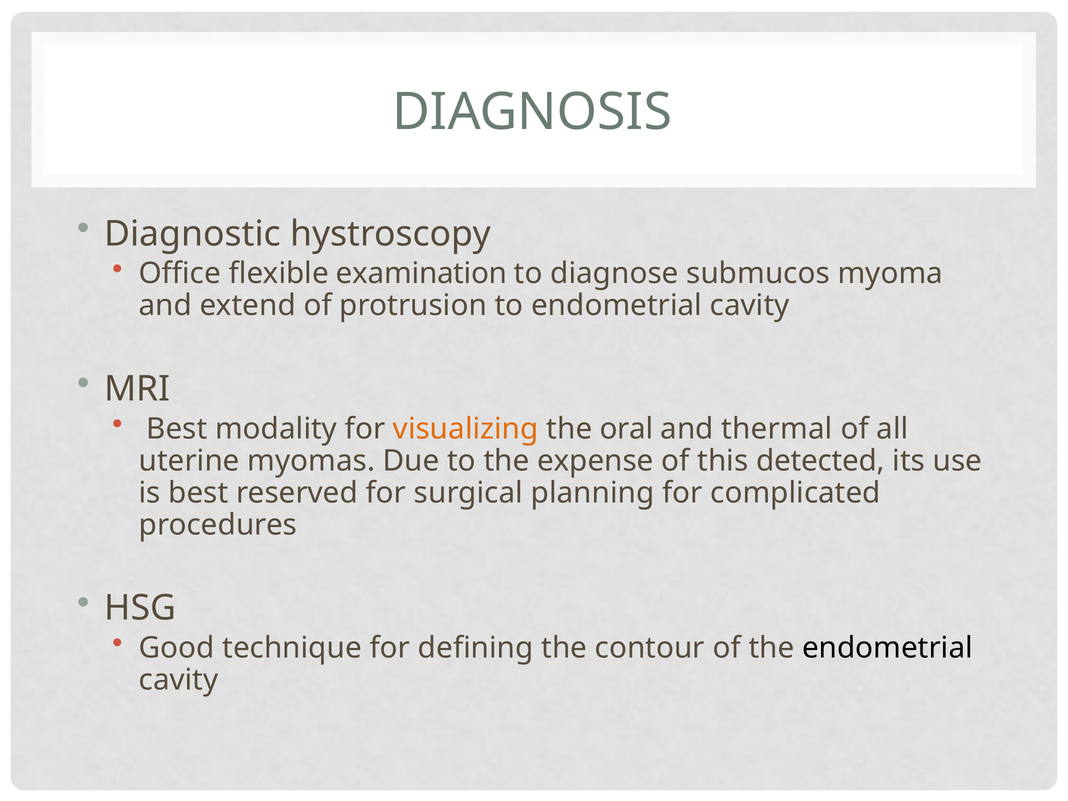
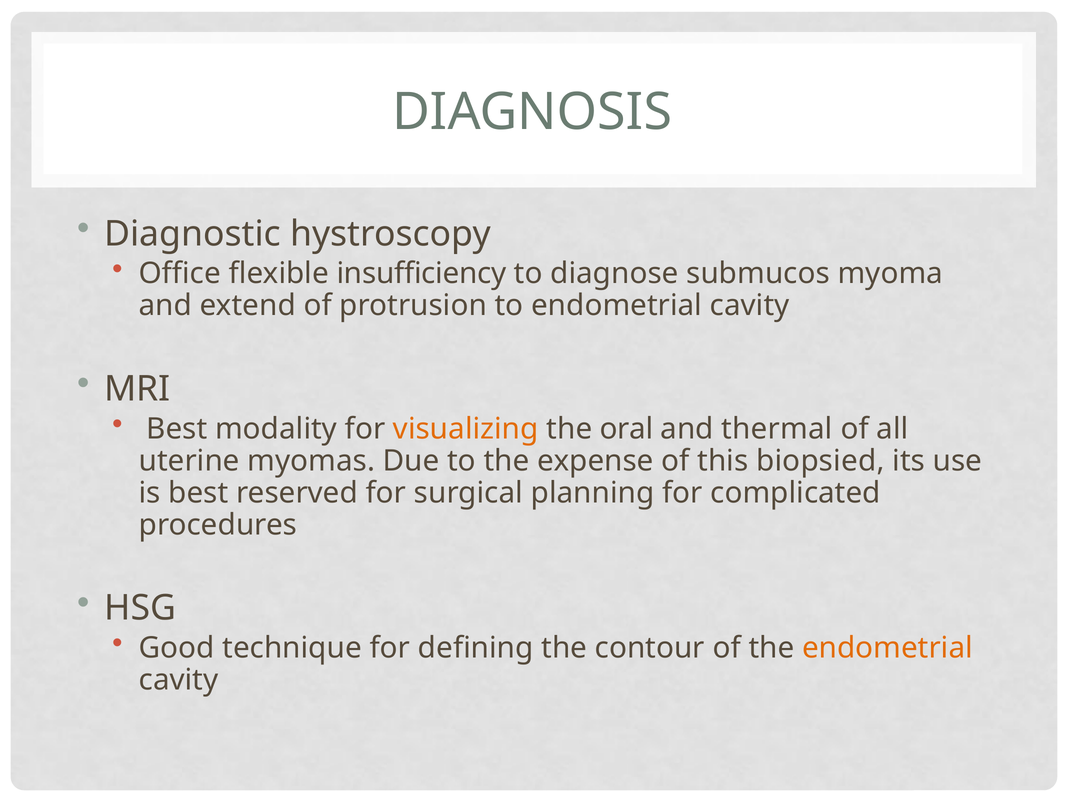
examination: examination -> insufficiency
detected: detected -> biopsied
endometrial at (888, 648) colour: black -> orange
